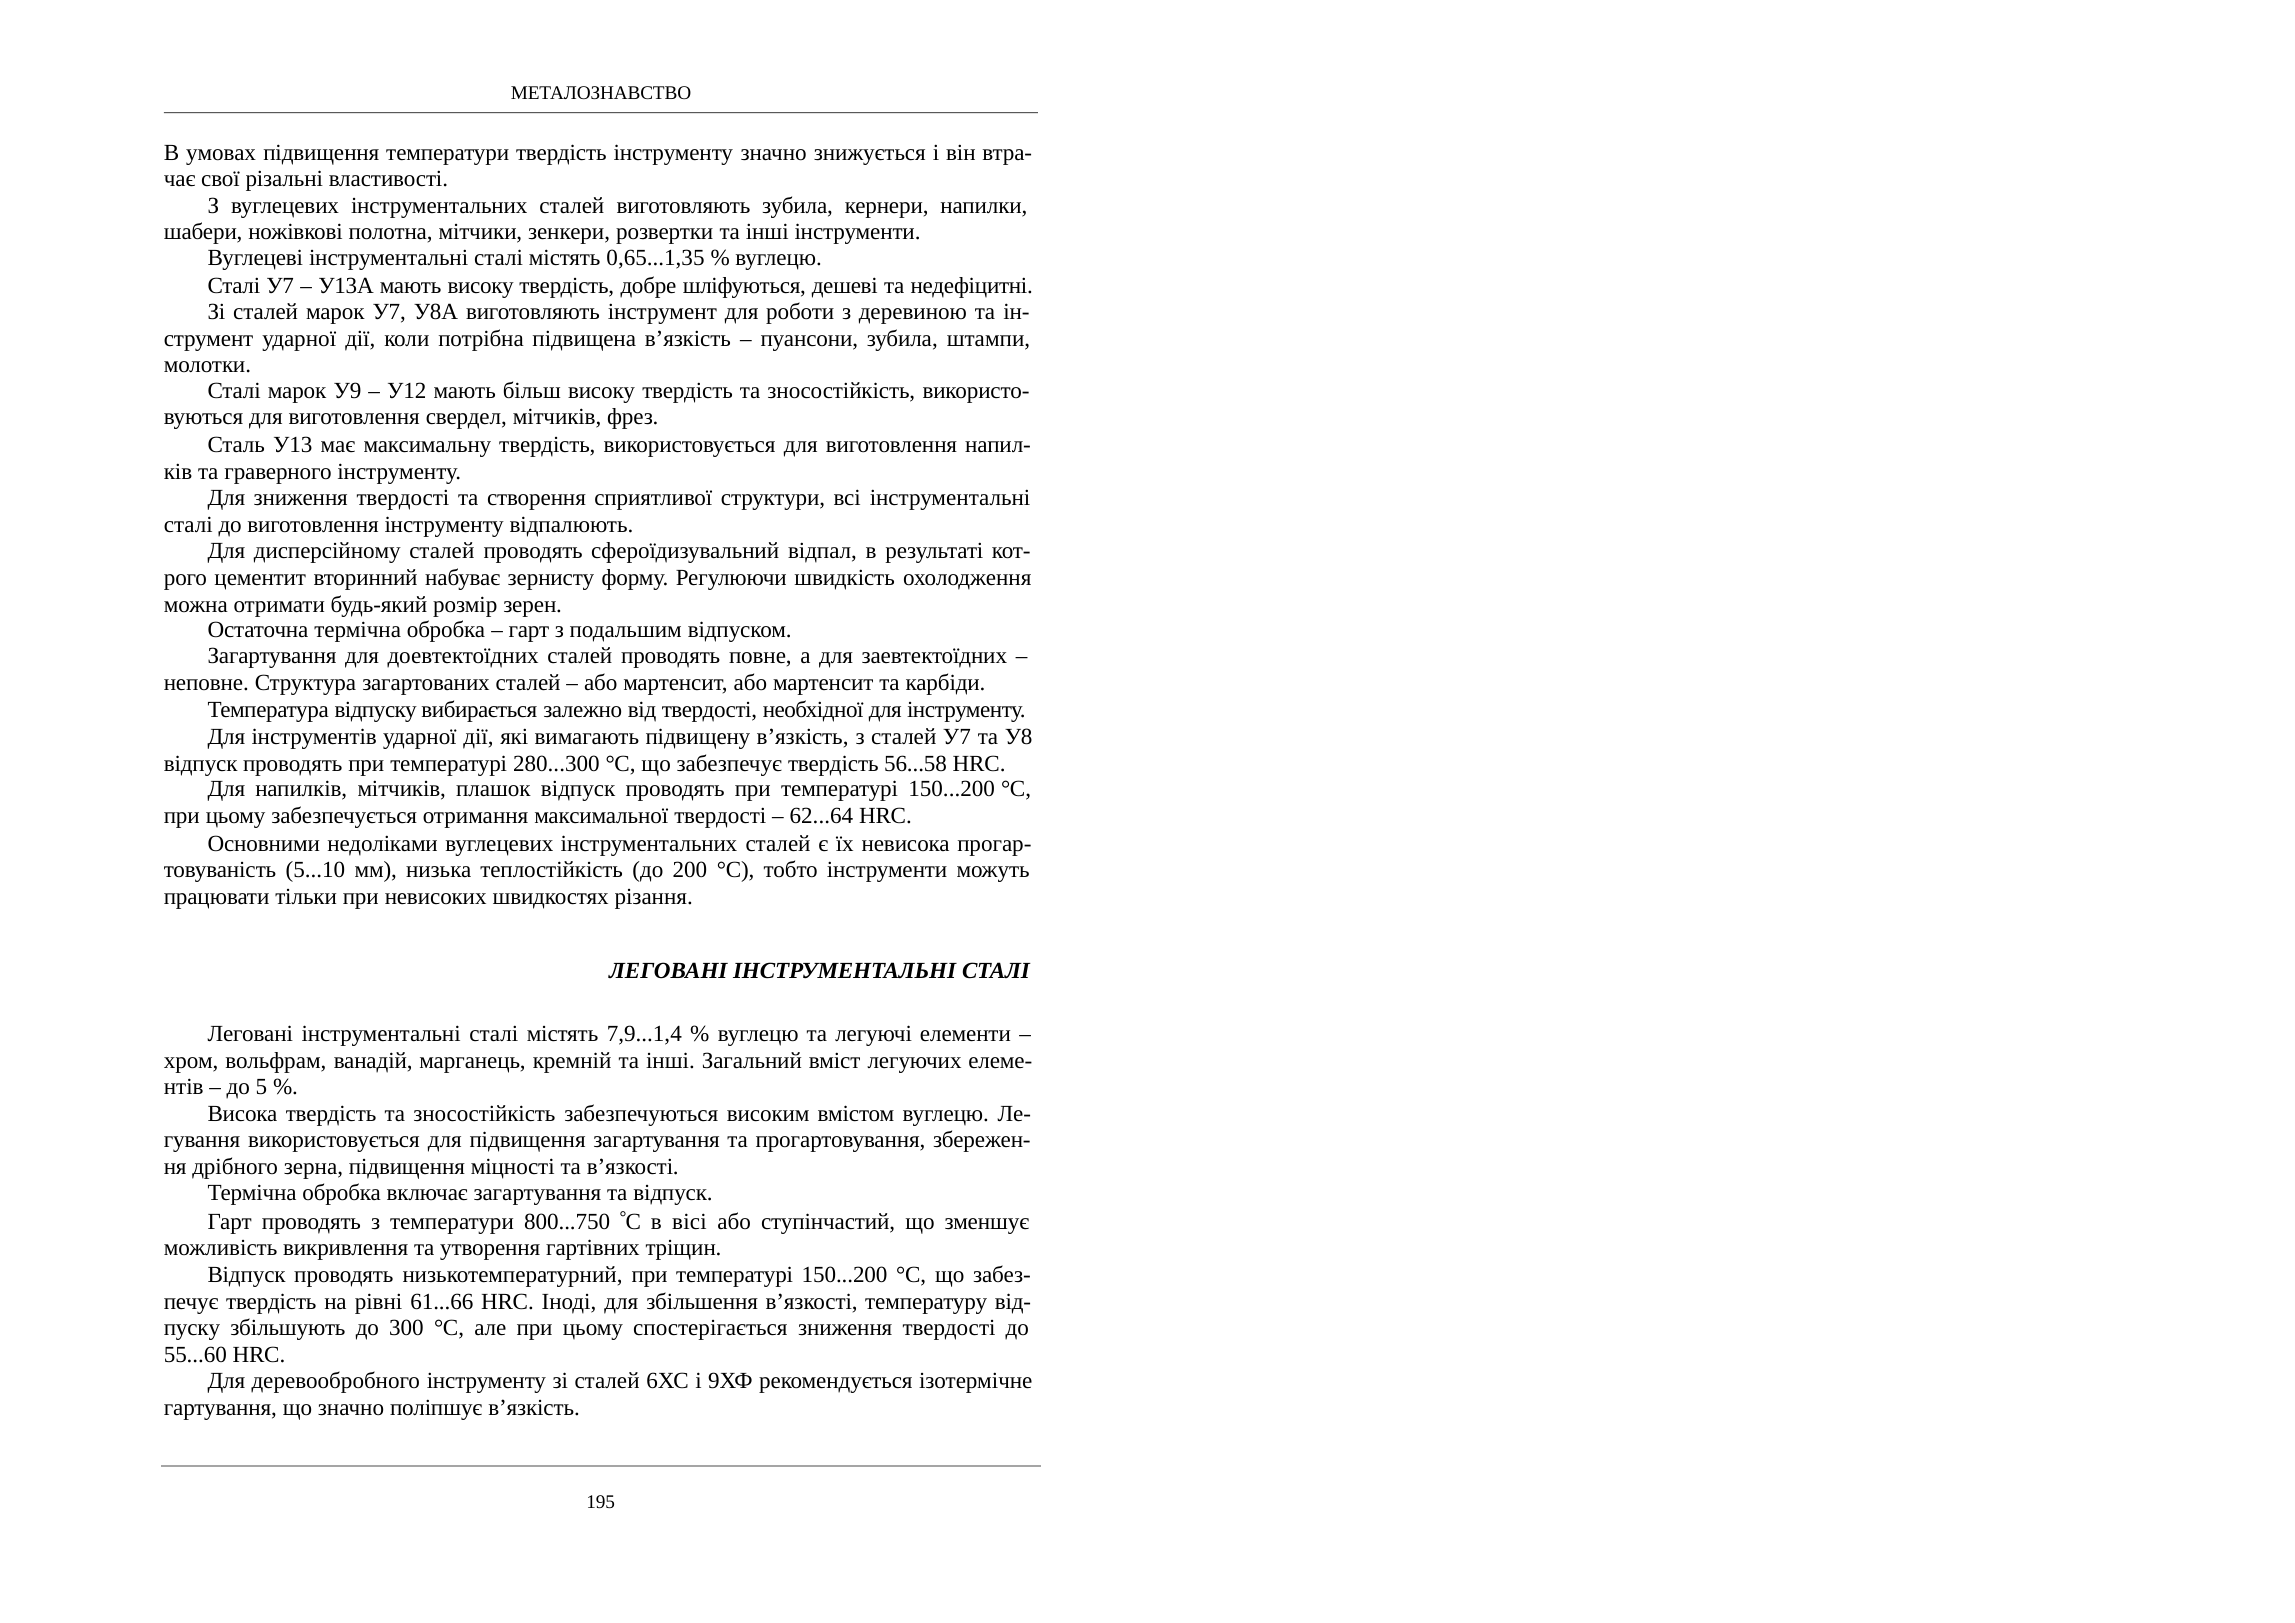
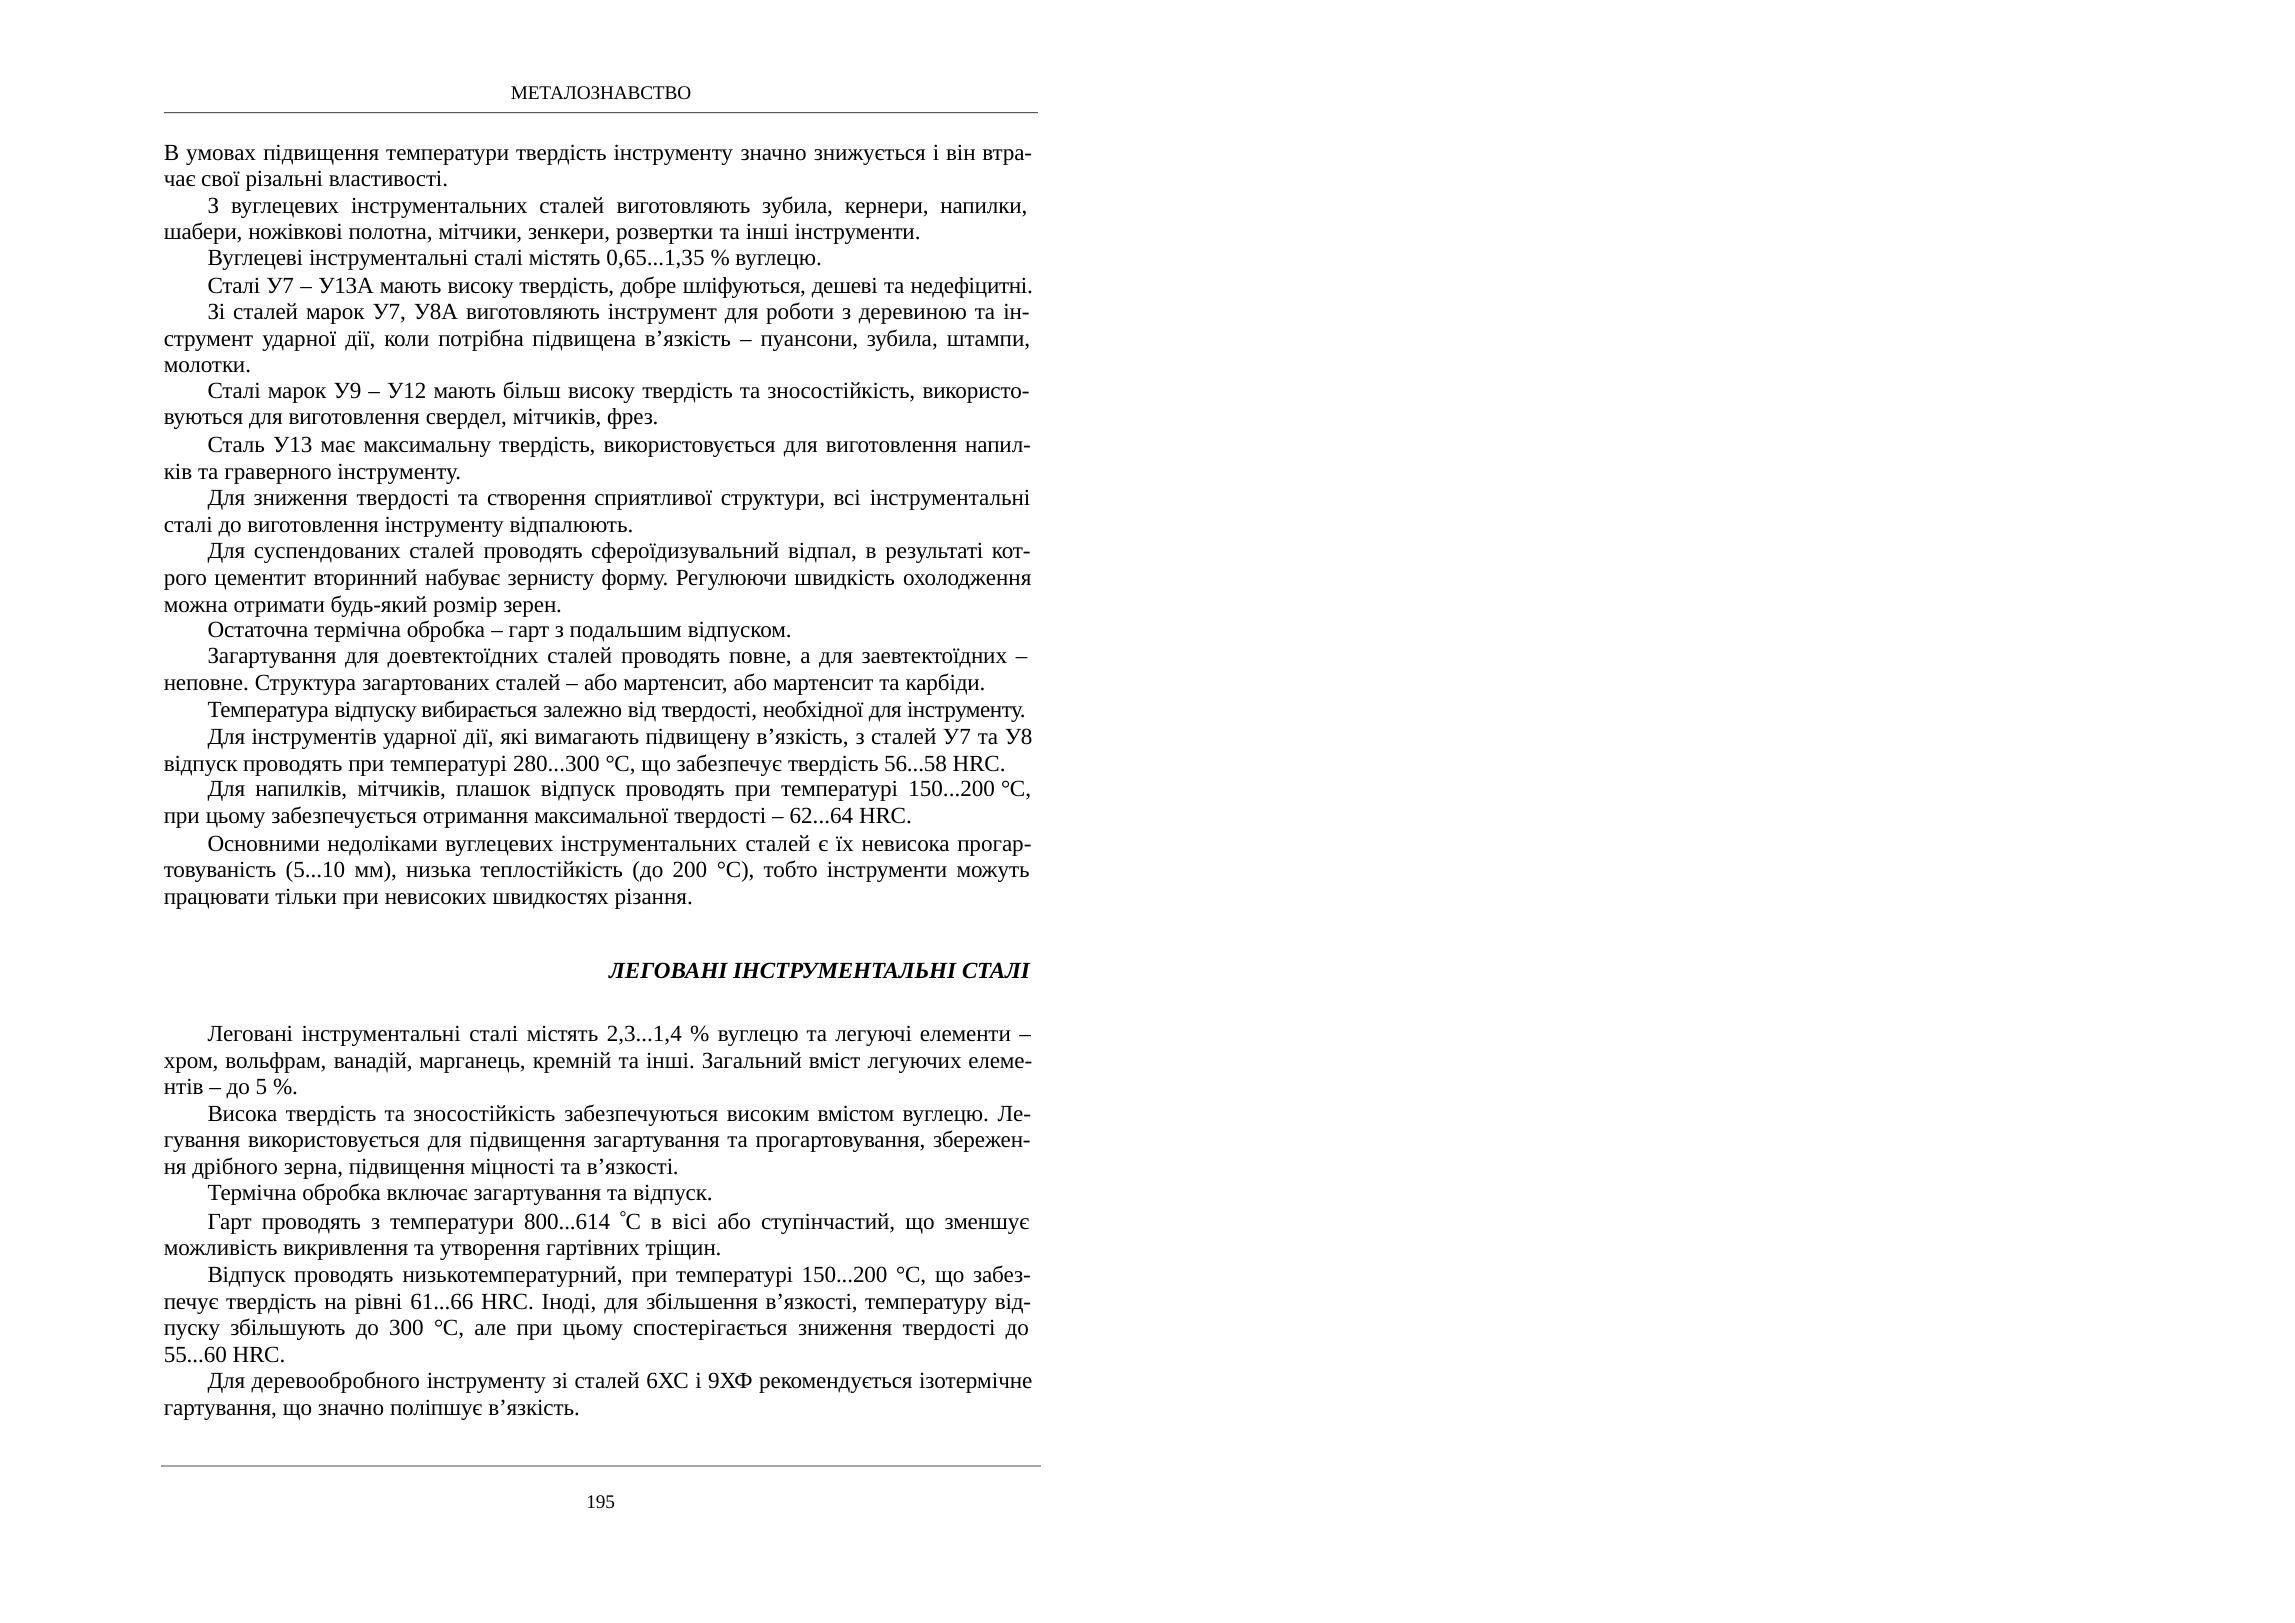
дисперсійному: дисперсійному -> суспендованих
7,9...1,4: 7,9...1,4 -> 2,3...1,4
800...750: 800...750 -> 800...614
